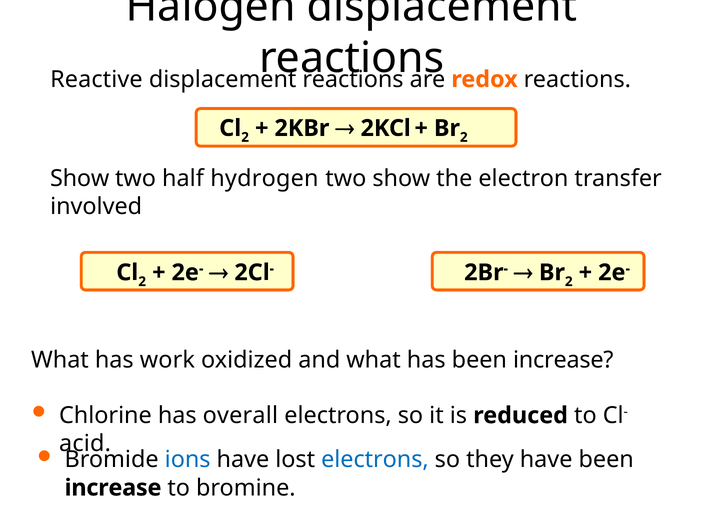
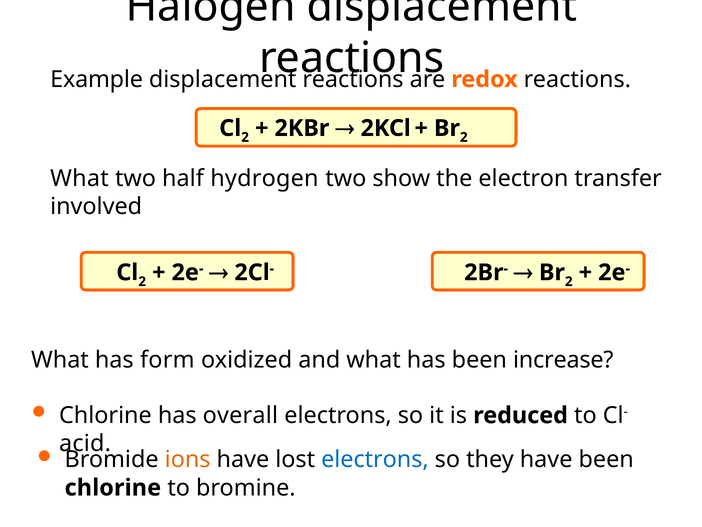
Reactive: Reactive -> Example
Show at (80, 178): Show -> What
work: work -> form
ions colour: blue -> orange
increase at (113, 487): increase -> chlorine
